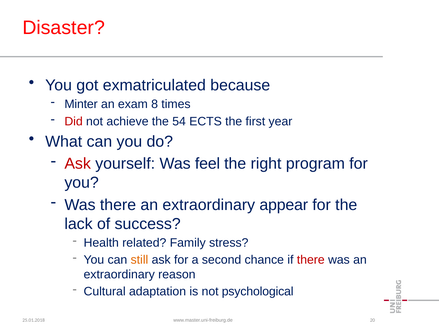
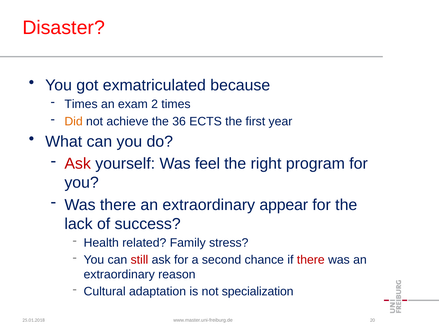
Minter at (81, 104): Minter -> Times
8: 8 -> 2
Did colour: red -> orange
54: 54 -> 36
still colour: orange -> red
psychological: psychological -> specialization
